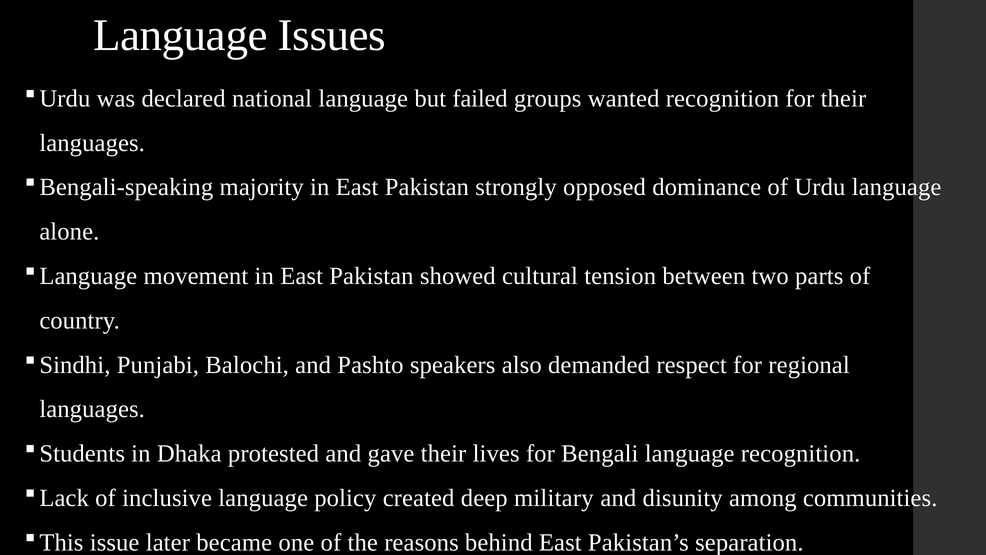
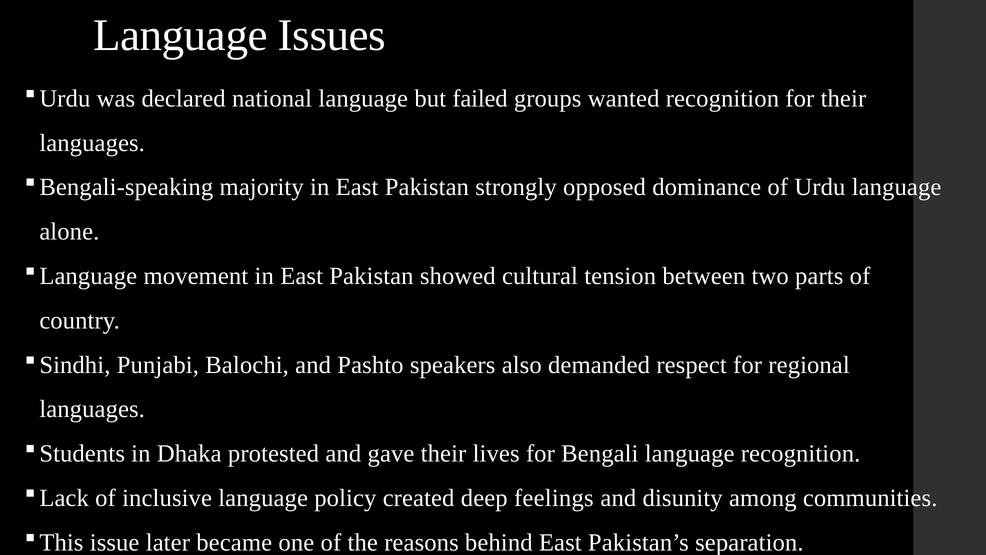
military: military -> feelings
